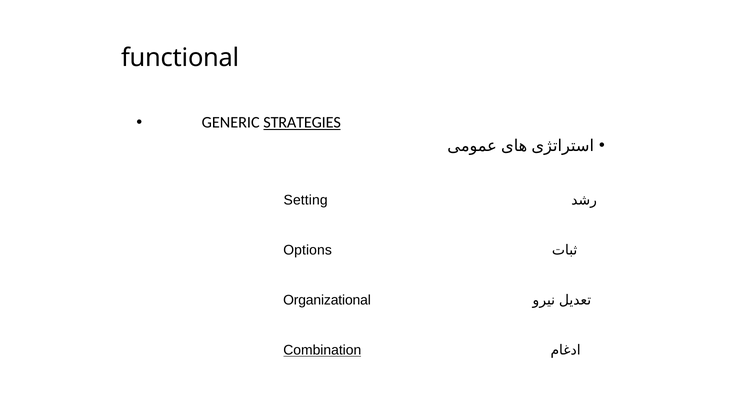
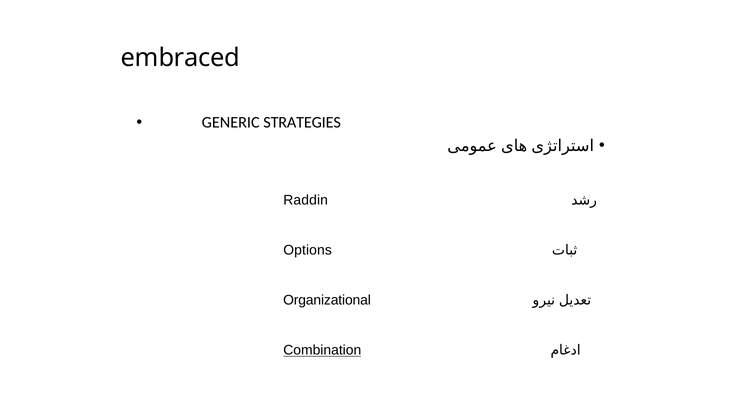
functional: functional -> embraced
STRATEGIES underline: present -> none
Setting: Setting -> Raddin
